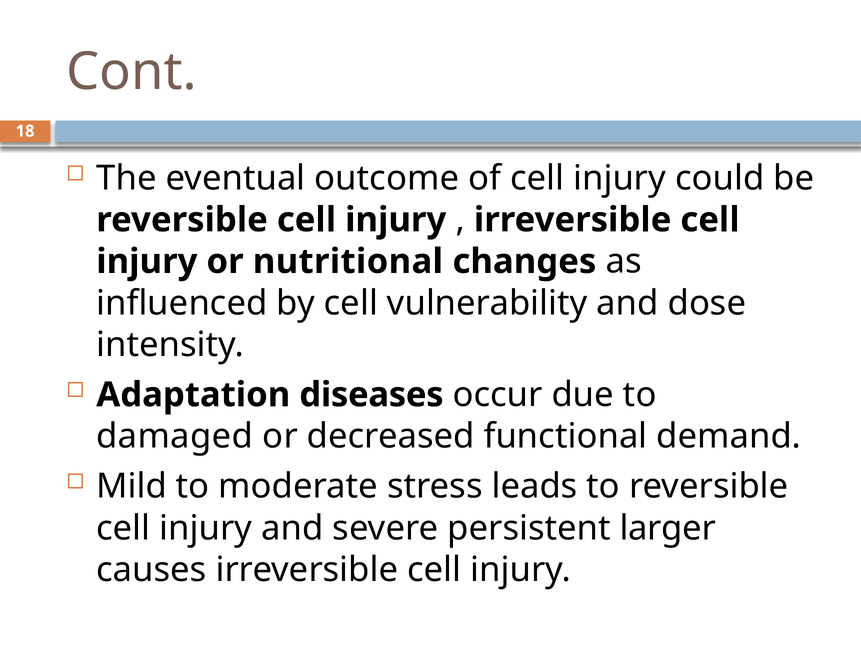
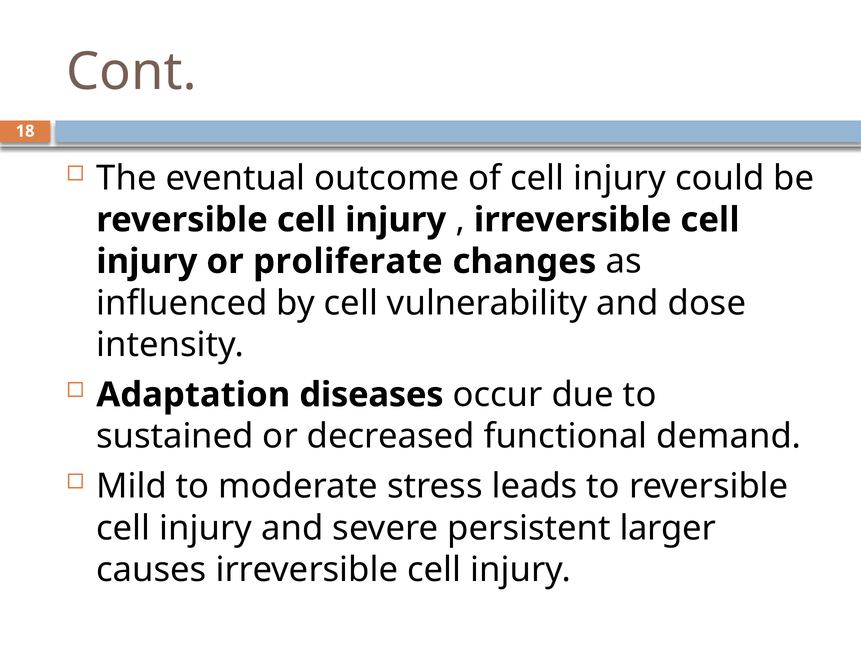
nutritional: nutritional -> proliferate
damaged: damaged -> sustained
